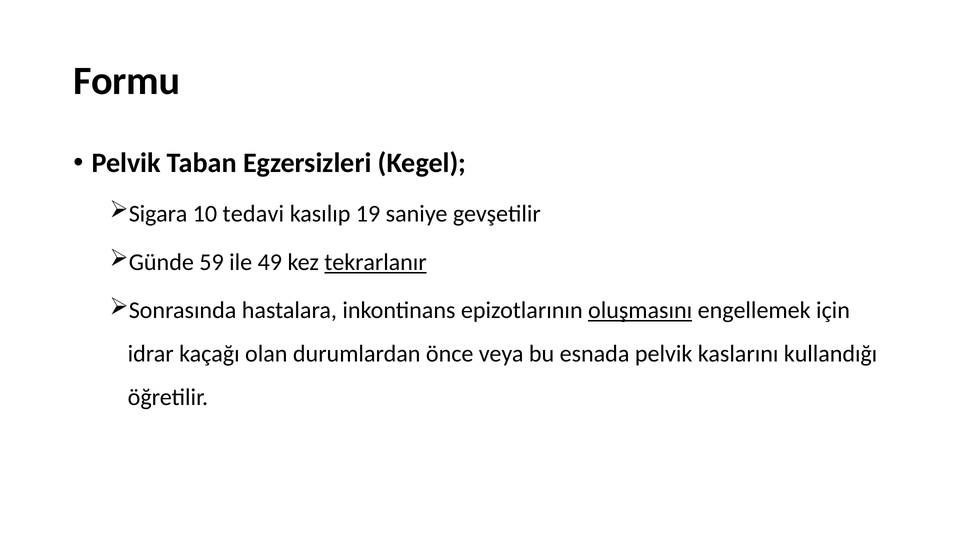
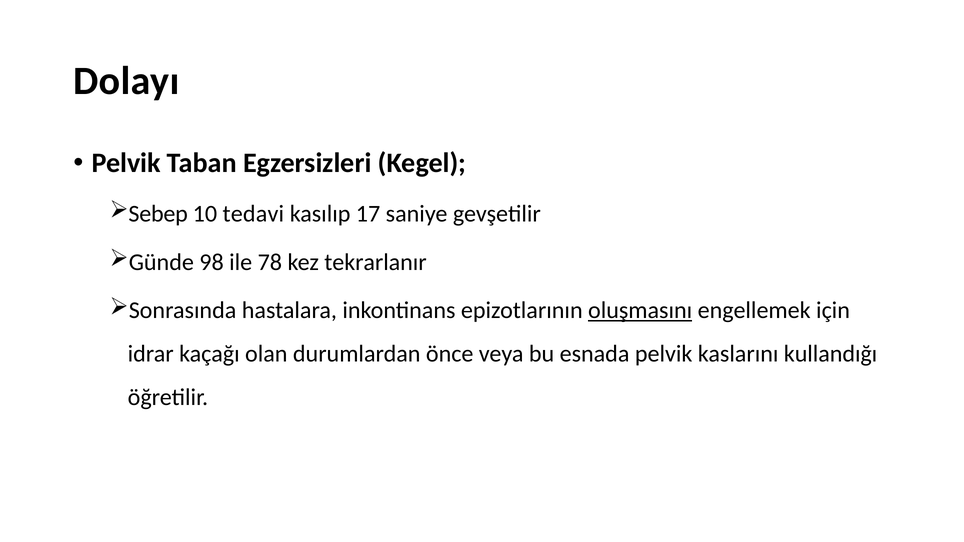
Formu: Formu -> Dolayı
Sigara: Sigara -> Sebep
19: 19 -> 17
59: 59 -> 98
49: 49 -> 78
tekrarlanır underline: present -> none
